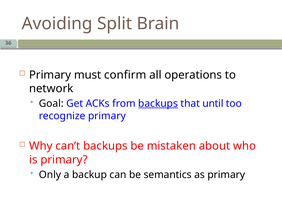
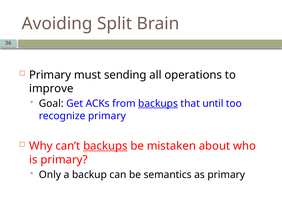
confirm: confirm -> sending
network: network -> improve
backups at (105, 146) underline: none -> present
